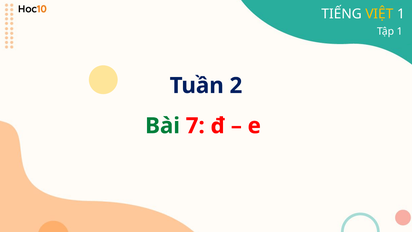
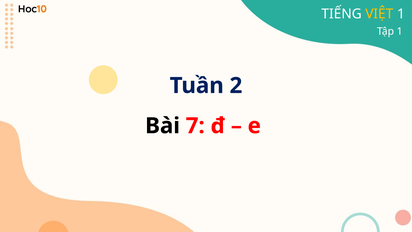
Bài colour: green -> black
